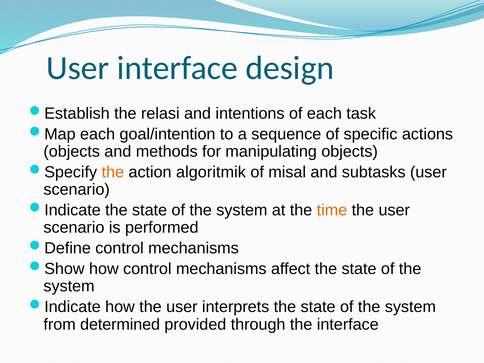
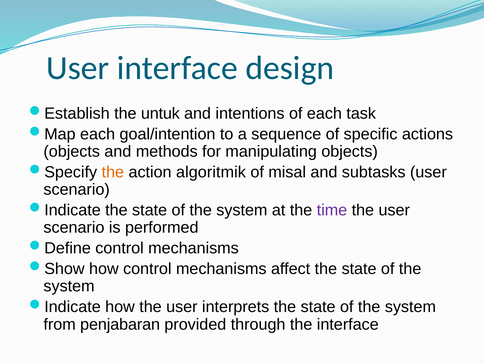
relasi: relasi -> untuk
time colour: orange -> purple
determined: determined -> penjabaran
